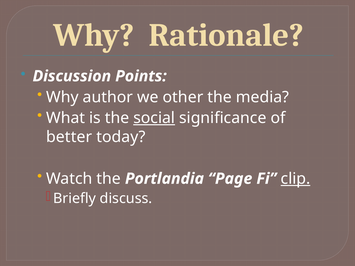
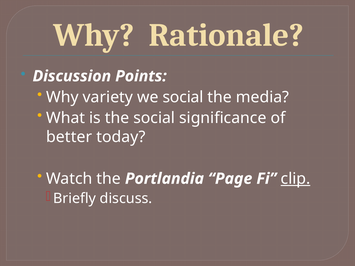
author: author -> variety
we other: other -> social
social at (154, 118) underline: present -> none
